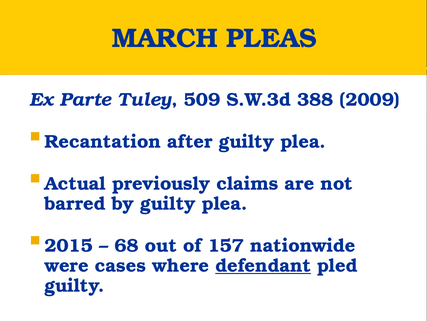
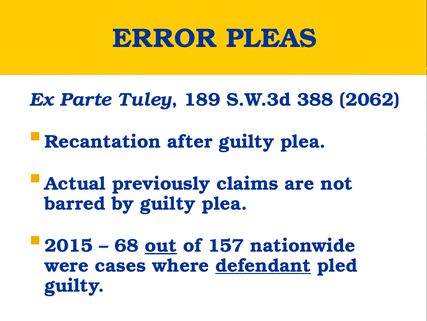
MARCH: MARCH -> ERROR
509: 509 -> 189
2009: 2009 -> 2062
out underline: none -> present
